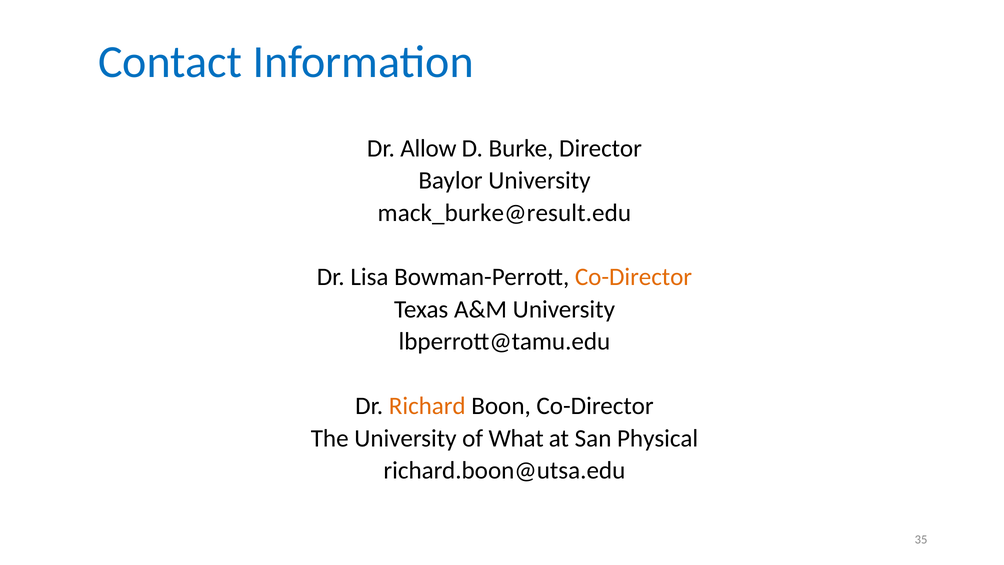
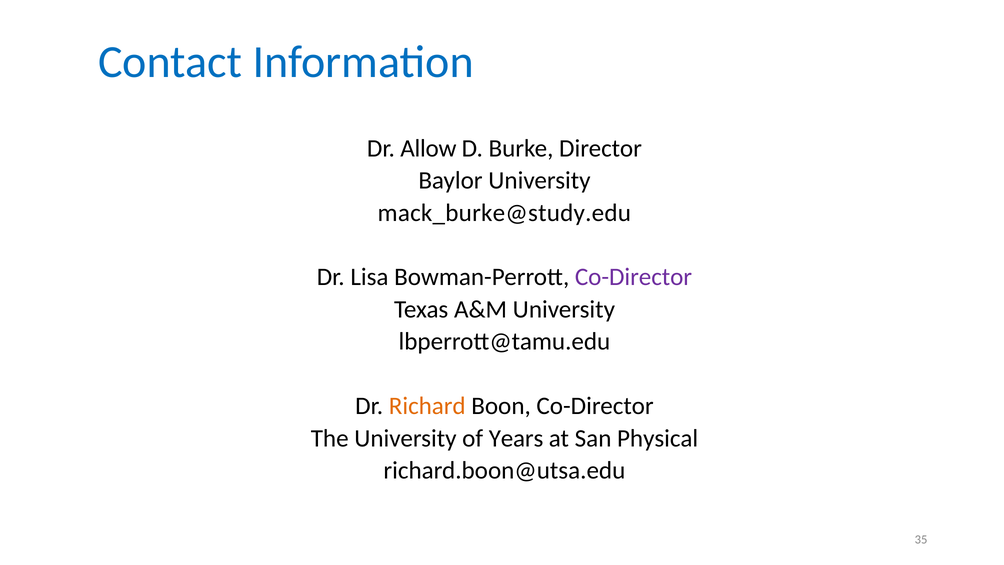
mack_burke@result.edu: mack_burke@result.edu -> mack_burke@study.edu
Co-Director at (633, 277) colour: orange -> purple
What: What -> Years
